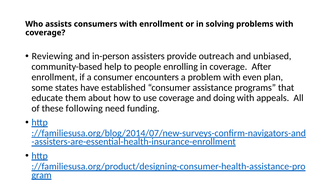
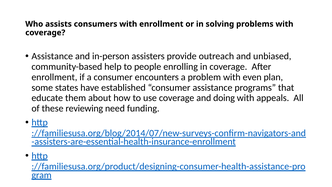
Reviewing at (52, 56): Reviewing -> Assistance
following: following -> reviewing
